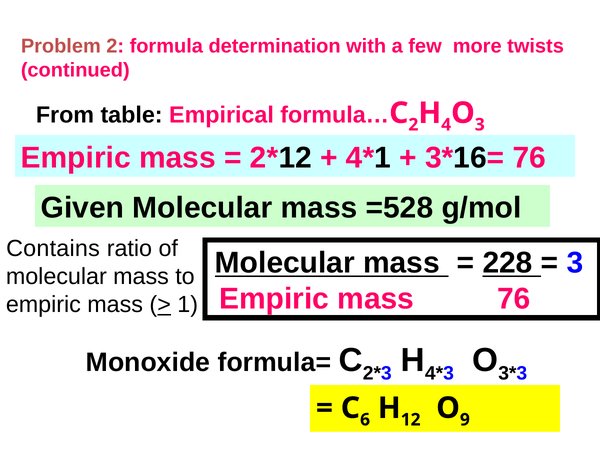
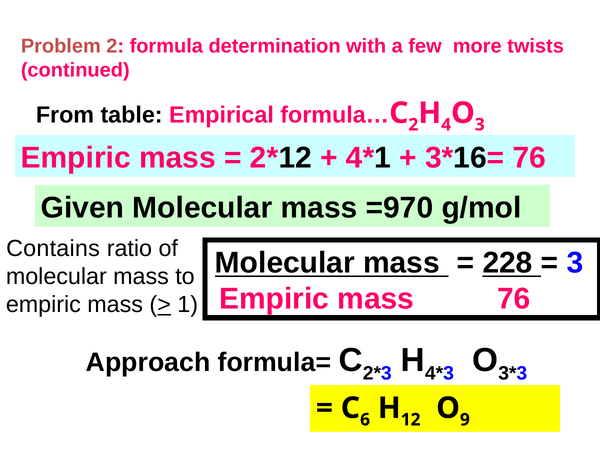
=528: =528 -> =970
Monoxide: Monoxide -> Approach
